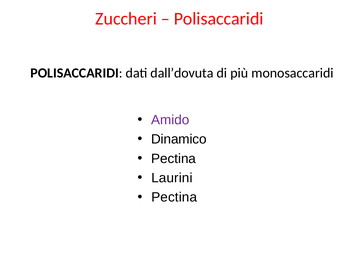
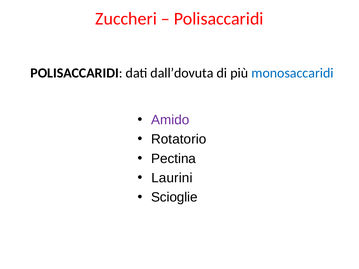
monosaccaridi colour: black -> blue
Dinamico: Dinamico -> Rotatorio
Pectina at (174, 197): Pectina -> Scioglie
